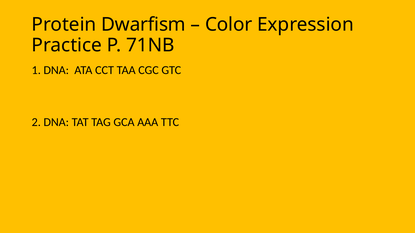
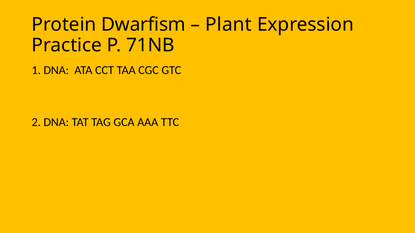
Color: Color -> Plant
